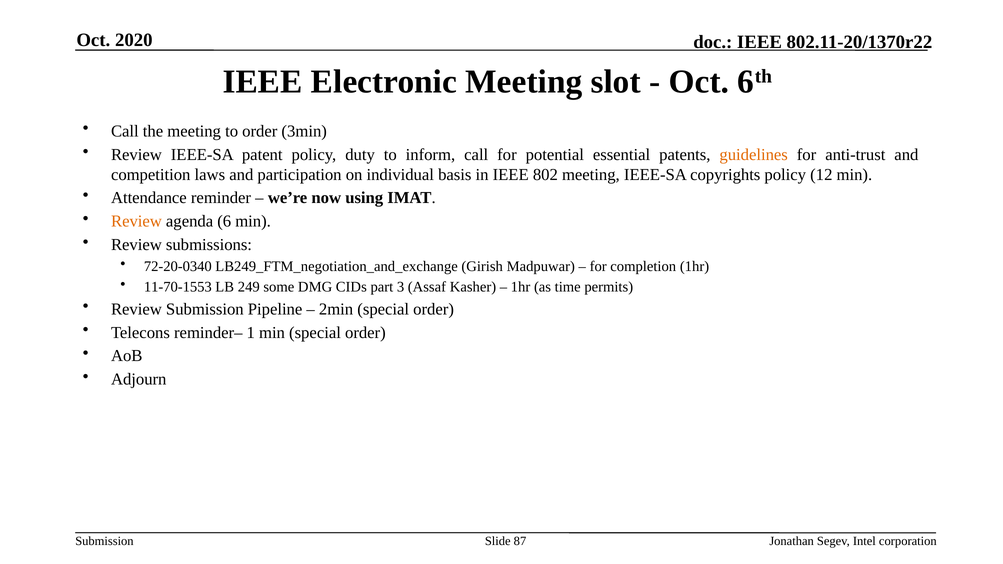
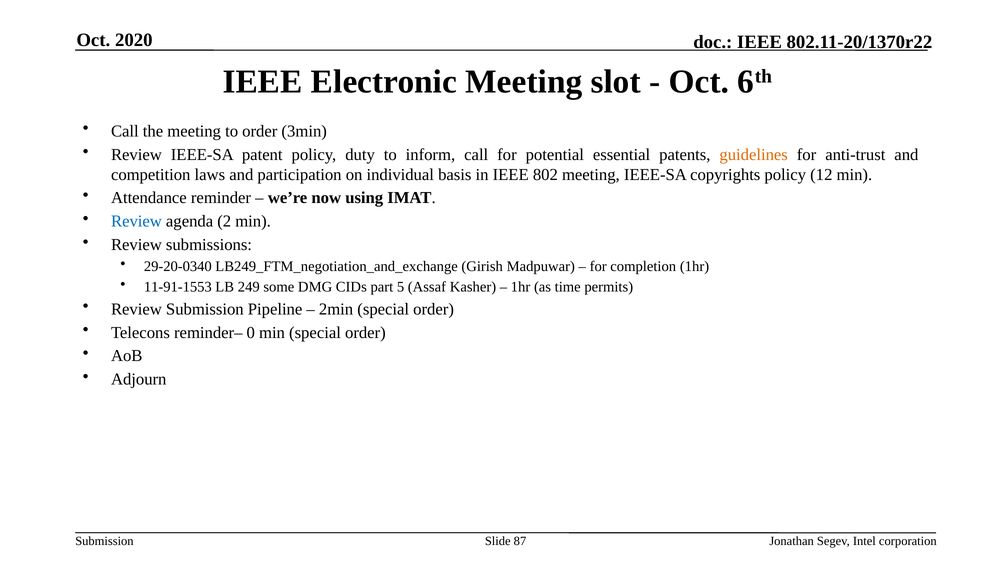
Review at (136, 221) colour: orange -> blue
6: 6 -> 2
72-20-0340: 72-20-0340 -> 29-20-0340
11-70-1553: 11-70-1553 -> 11-91-1553
3: 3 -> 5
1: 1 -> 0
